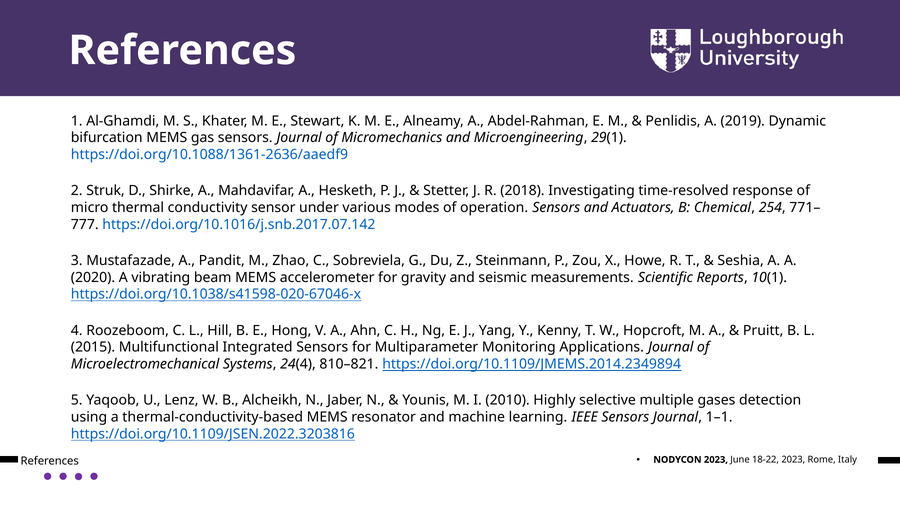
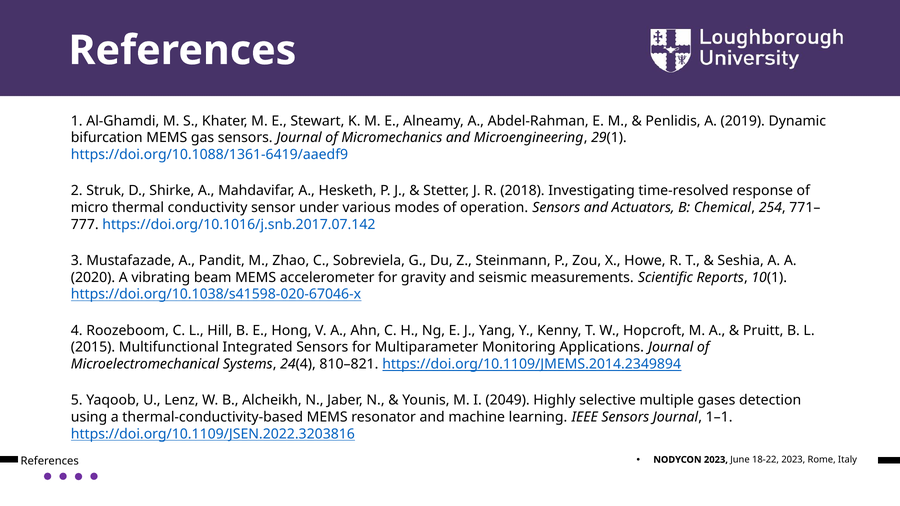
https://doi.org/10.1088/1361-2636/aaedf9: https://doi.org/10.1088/1361-2636/aaedf9 -> https://doi.org/10.1088/1361-6419/aaedf9
2010: 2010 -> 2049
